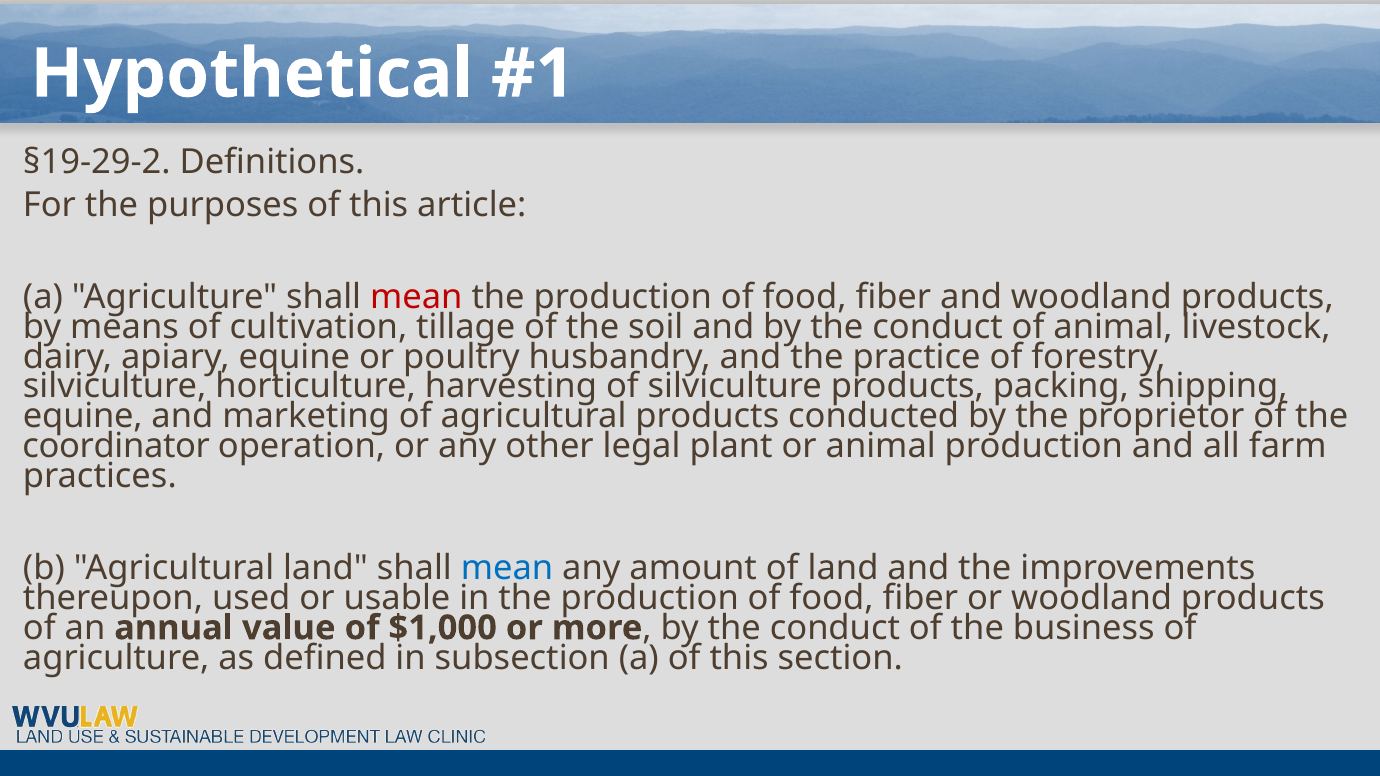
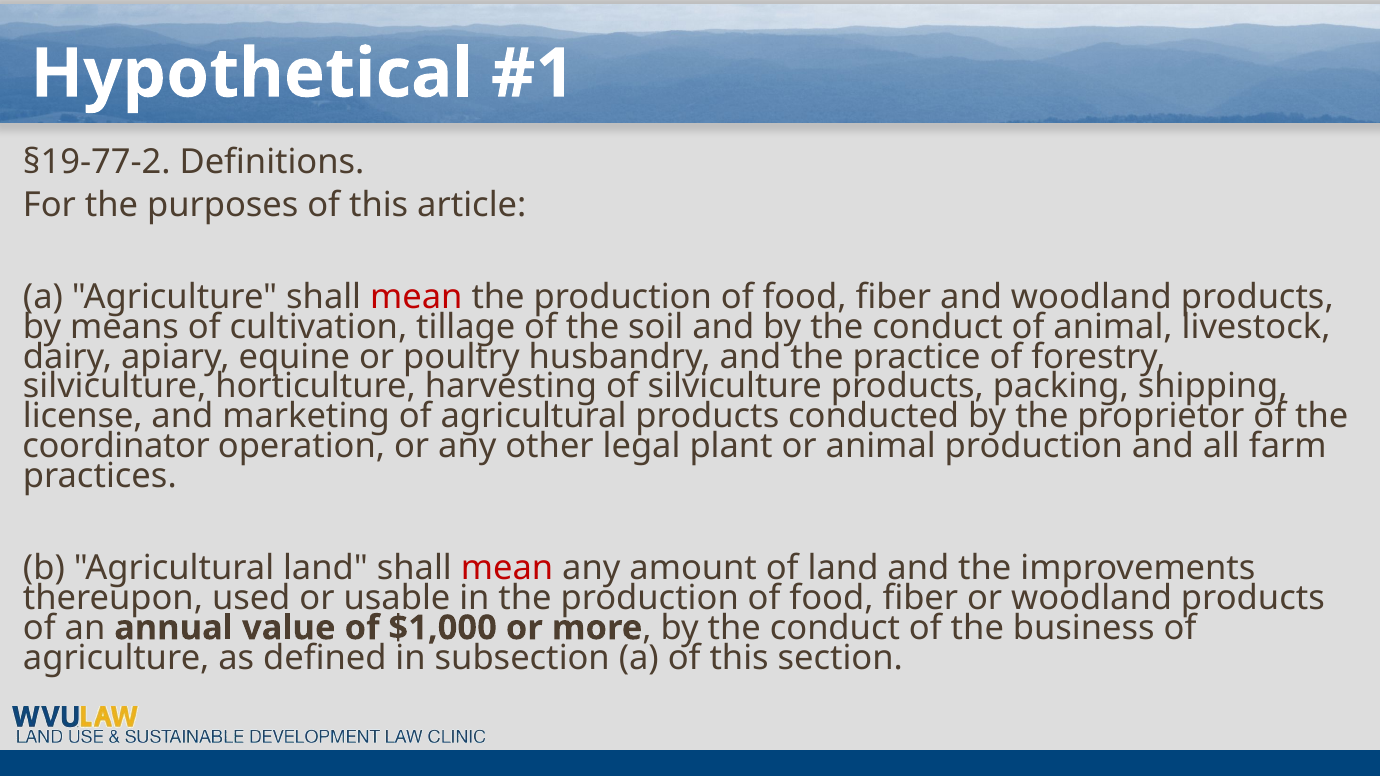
§19-29-2: §19-29-2 -> §19-77-2
equine at (83, 416): equine -> license
mean at (507, 568) colour: blue -> red
